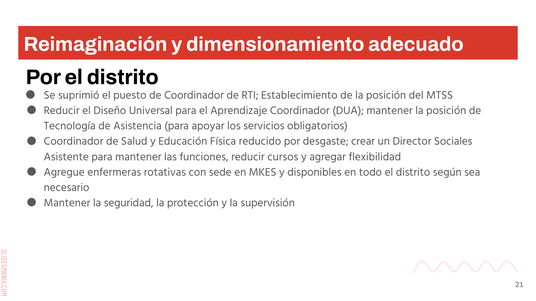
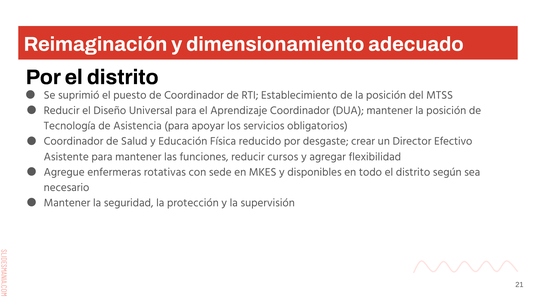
Sociales: Sociales -> Efectivo
